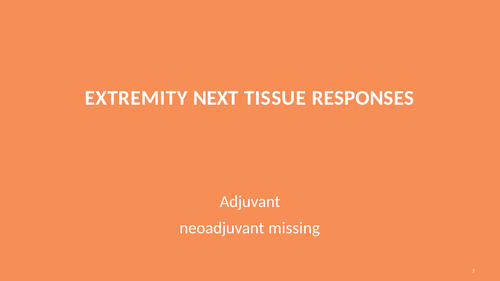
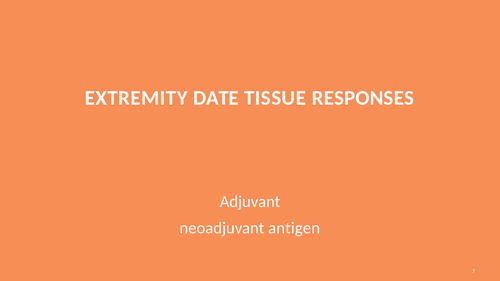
NEXT: NEXT -> DATE
missing: missing -> antigen
